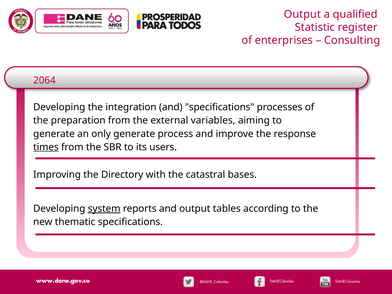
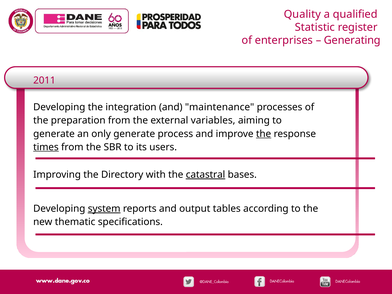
Output at (302, 14): Output -> Quality
Consulting: Consulting -> Generating
2064: 2064 -> 2011
and specifications: specifications -> maintenance
the at (264, 134) underline: none -> present
catastral underline: none -> present
